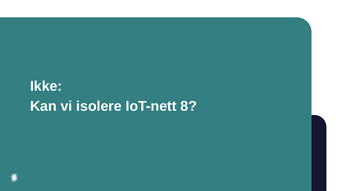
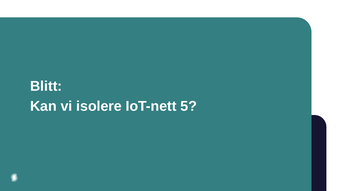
Ikke: Ikke -> Blitt
8: 8 -> 5
